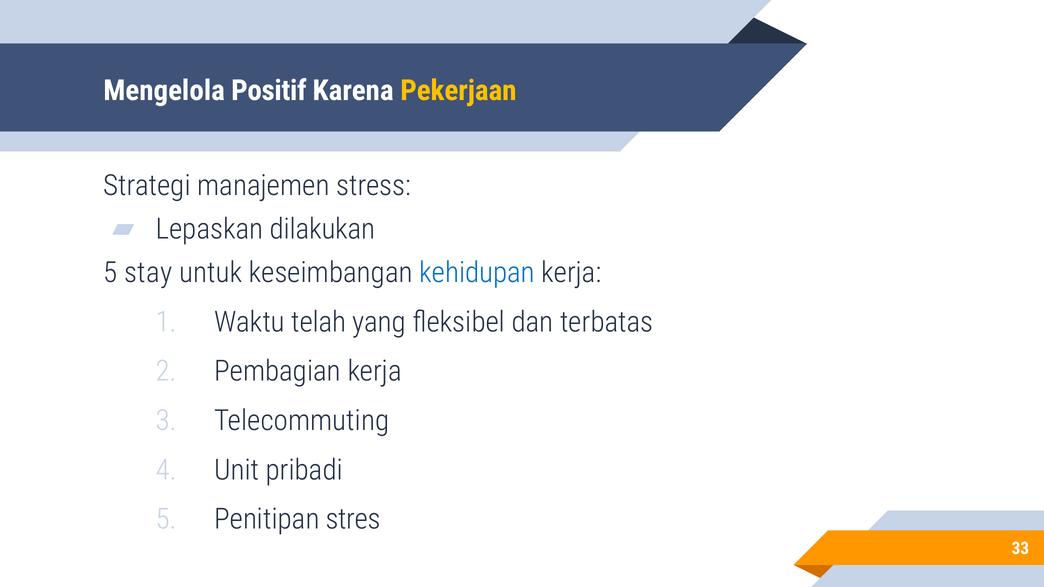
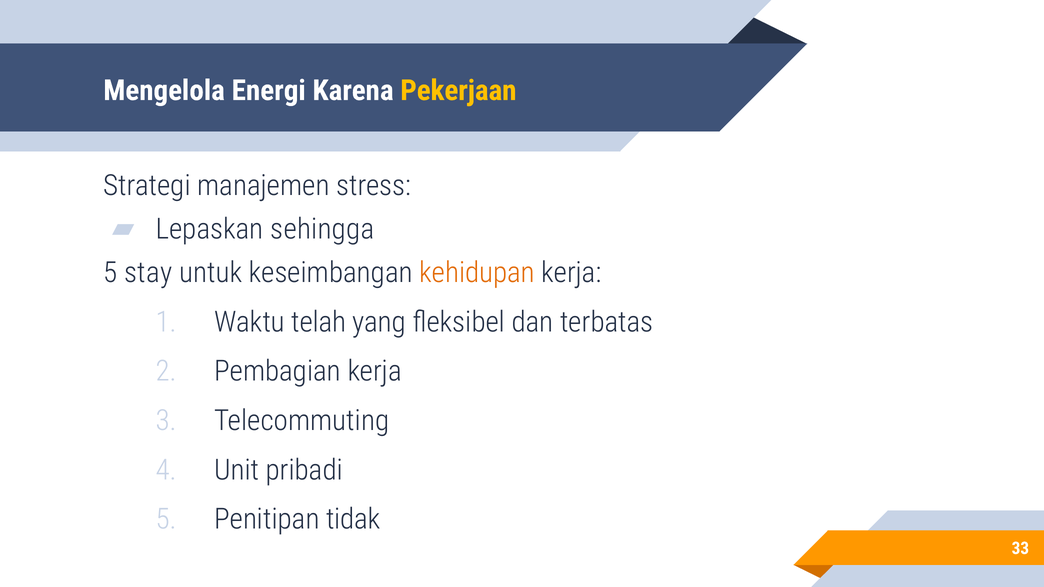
Positif: Positif -> Energi
dilakukan: dilakukan -> sehingga
kehidupan colour: blue -> orange
stres: stres -> tidak
